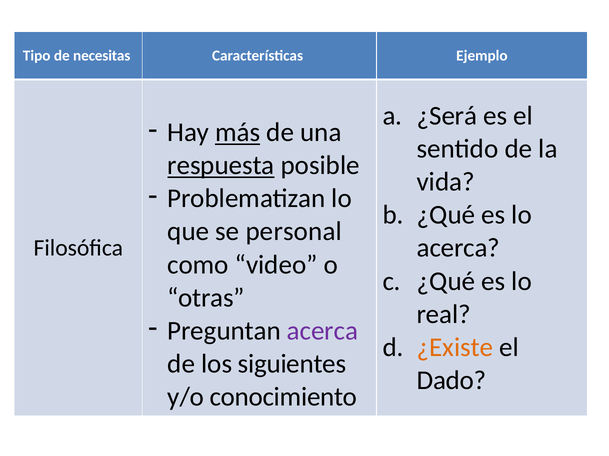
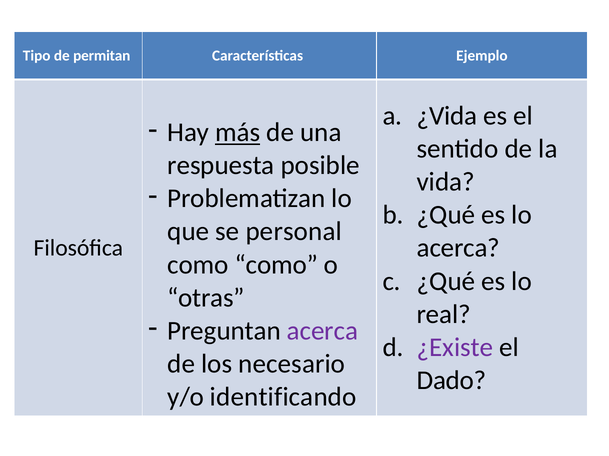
necesitas: necesitas -> permitan
¿Será: ¿Será -> ¿Vida
respuesta underline: present -> none
como video: video -> como
¿Existe colour: orange -> purple
siguientes: siguientes -> necesario
conocimiento: conocimiento -> identificando
